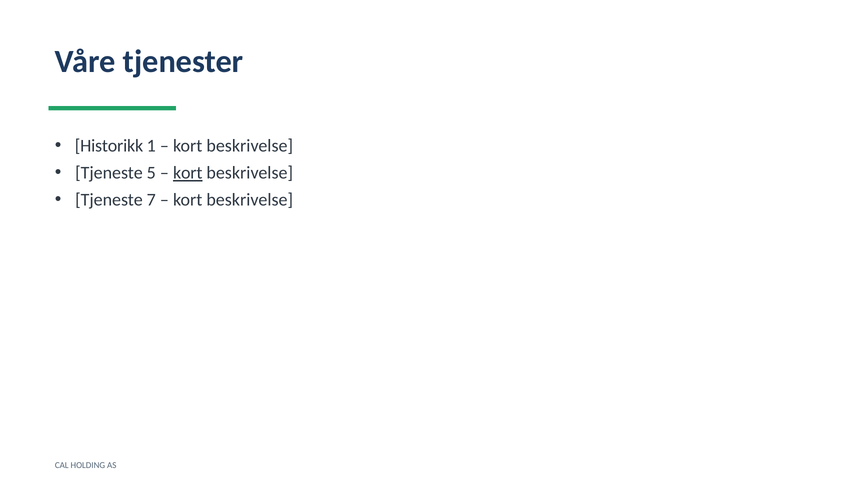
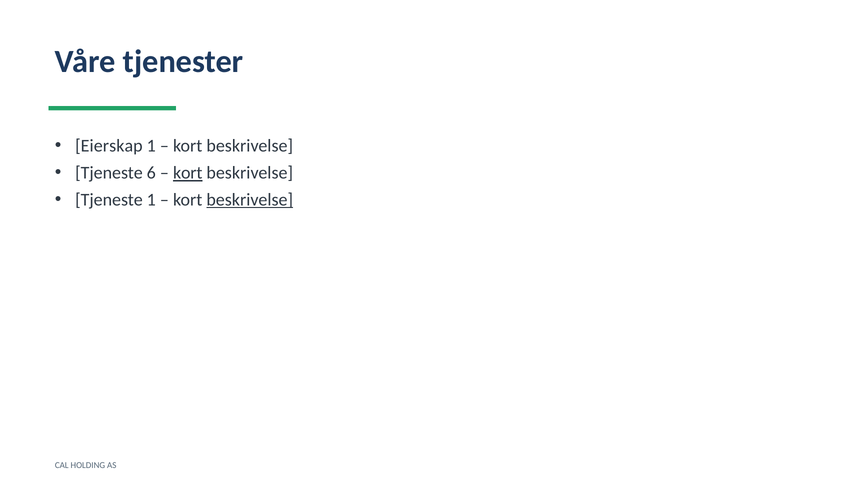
Historikk: Historikk -> Eierskap
5: 5 -> 6
Tjeneste 7: 7 -> 1
beskrivelse at (250, 200) underline: none -> present
